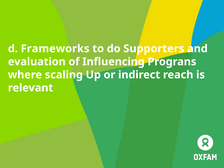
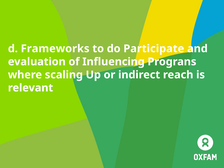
Supporters: Supporters -> Participate
